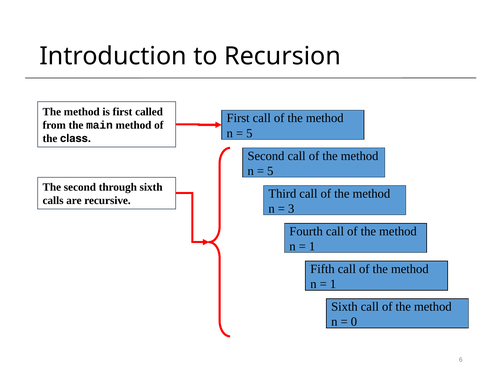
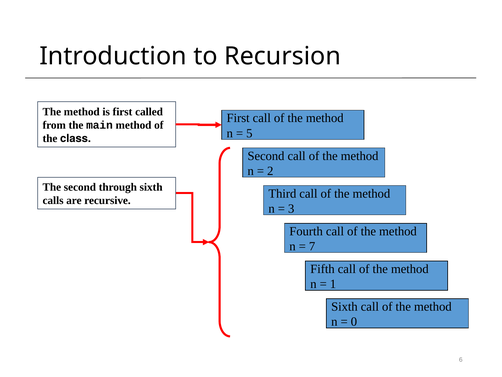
5 at (270, 171): 5 -> 2
1 at (312, 246): 1 -> 7
